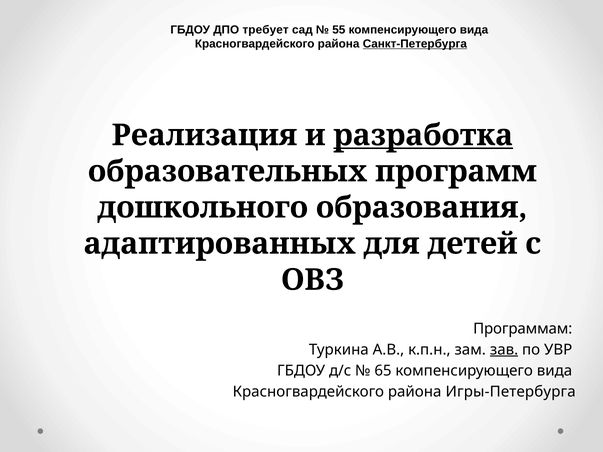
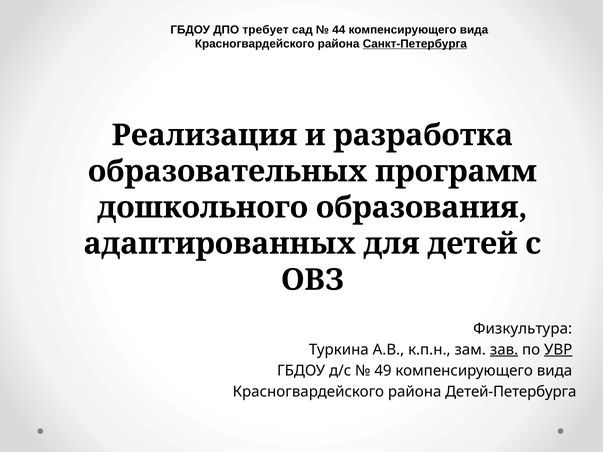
55: 55 -> 44
разработка underline: present -> none
Программам: Программам -> Физкультура
УВР underline: none -> present
65: 65 -> 49
Игры-Петербурга: Игры-Петербурга -> Детей-Петербурга
